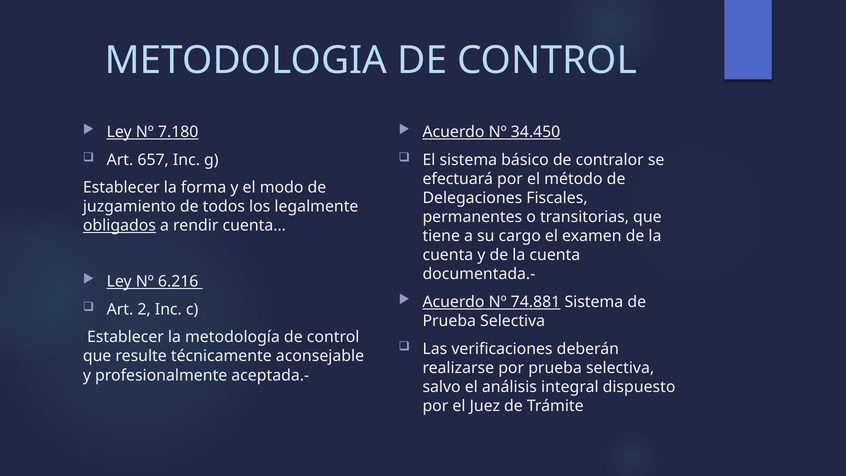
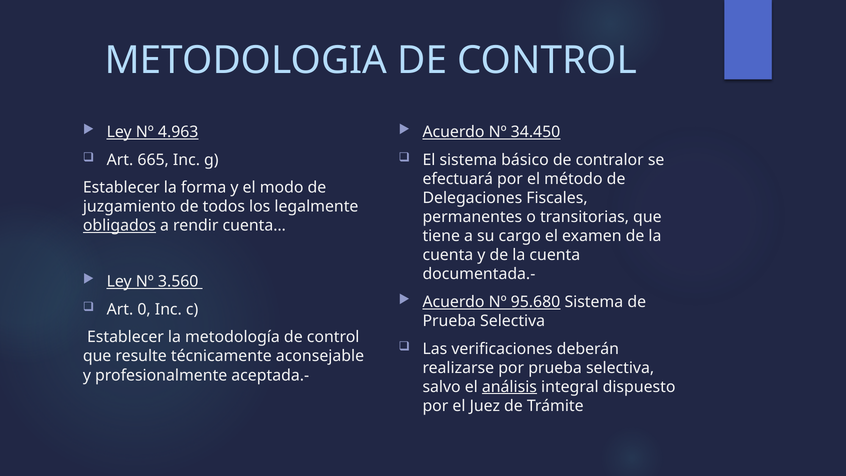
7.180: 7.180 -> 4.963
657: 657 -> 665
6.216: 6.216 -> 3.560
74.881: 74.881 -> 95.680
2: 2 -> 0
análisis underline: none -> present
